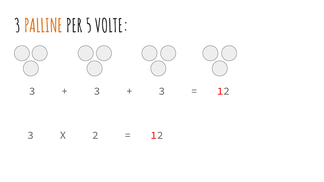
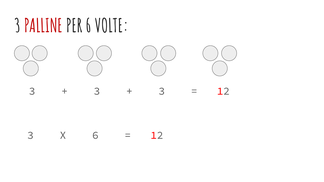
PALLINE colour: orange -> red
PER 5: 5 -> 6
X 2: 2 -> 6
